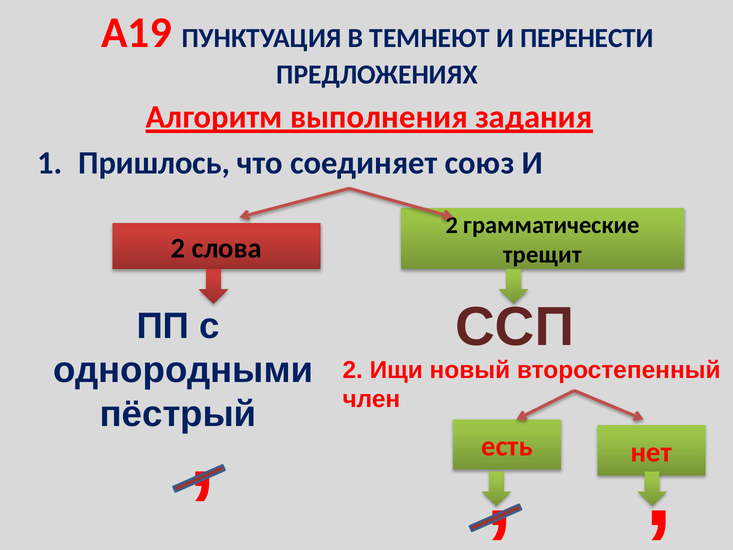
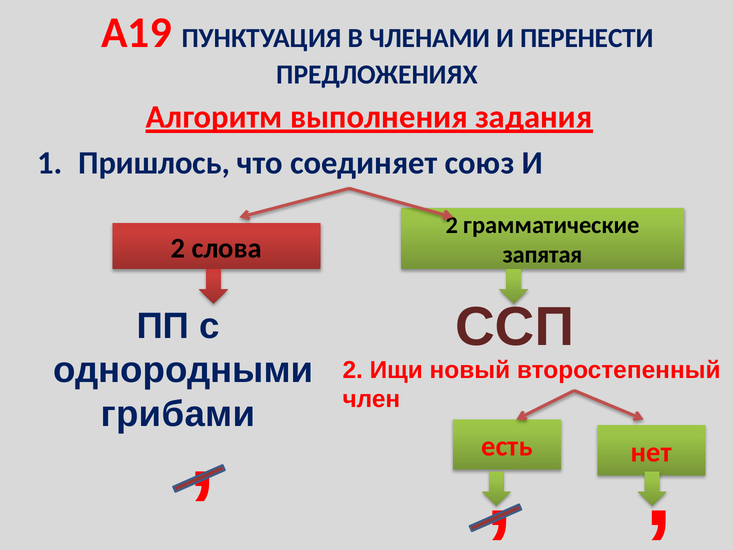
ТЕМНЕЮТ: ТЕМНЕЮТ -> ЧЛЕНАМИ
трещит: трещит -> запятая
пёстрый: пёстрый -> грибами
